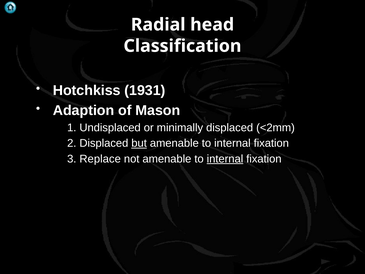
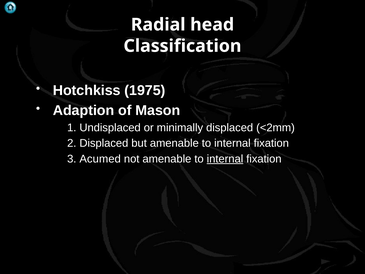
1931: 1931 -> 1975
but underline: present -> none
Replace: Replace -> Acumed
